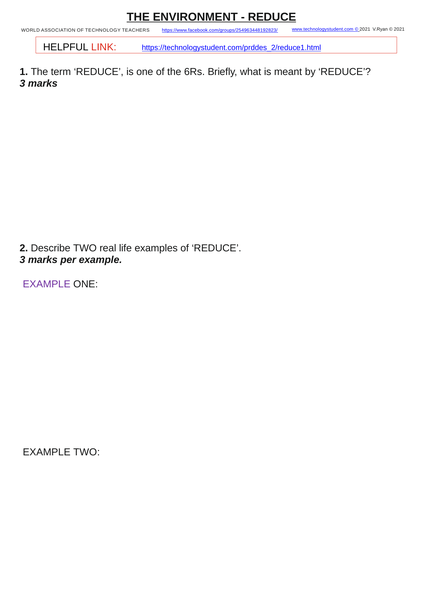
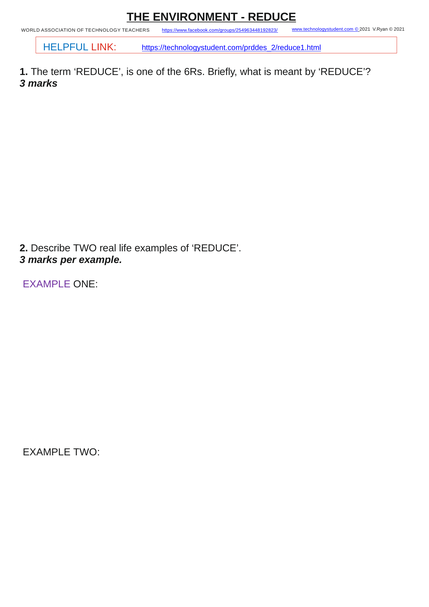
HELPFUL colour: black -> blue
